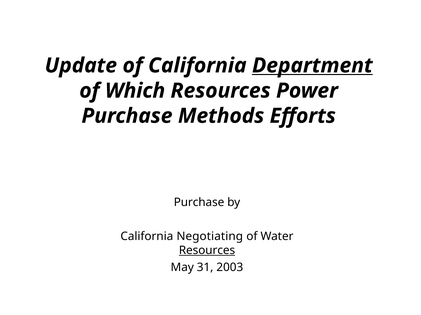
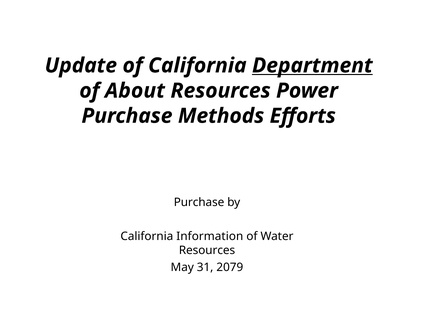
Which: Which -> About
Negotiating: Negotiating -> Information
Resources at (207, 251) underline: present -> none
2003: 2003 -> 2079
